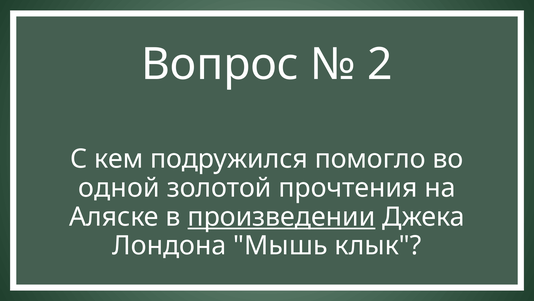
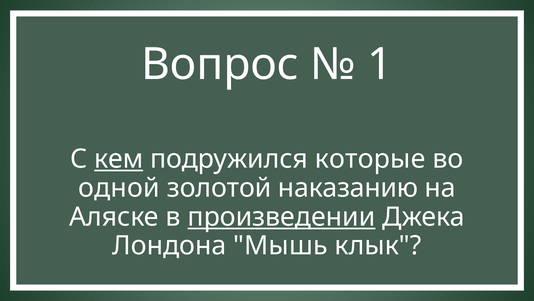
2: 2 -> 1
кем underline: none -> present
помогло: помогло -> которые
прочтения: прочтения -> наказанию
